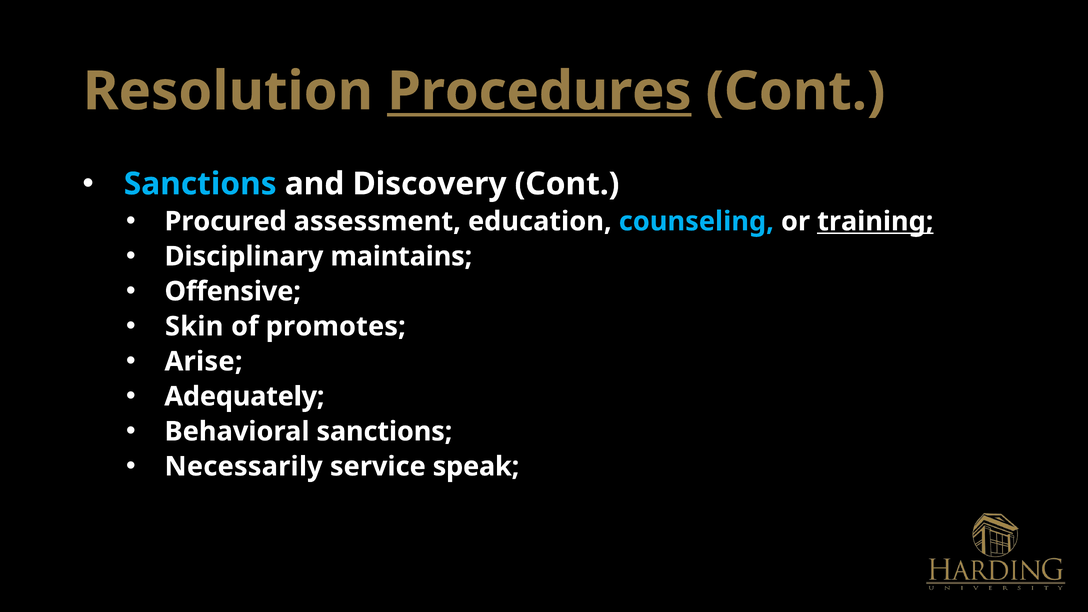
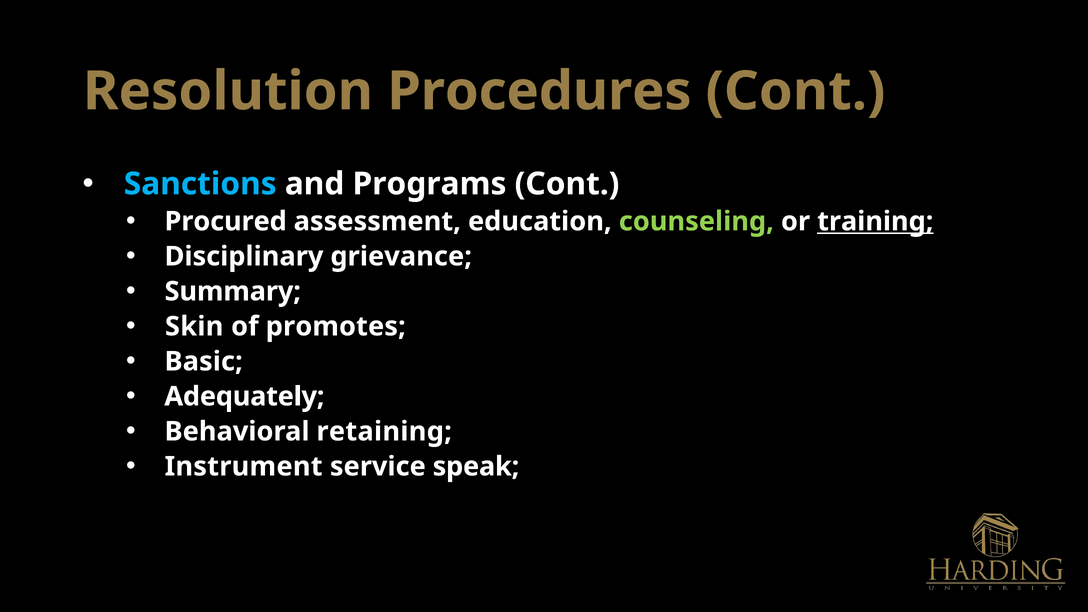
Procedures underline: present -> none
Discovery: Discovery -> Programs
counseling colour: light blue -> light green
maintains: maintains -> grievance
Offensive: Offensive -> Summary
Arise: Arise -> Basic
Behavioral sanctions: sanctions -> retaining
Necessarily: Necessarily -> Instrument
